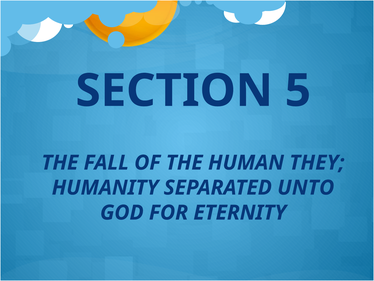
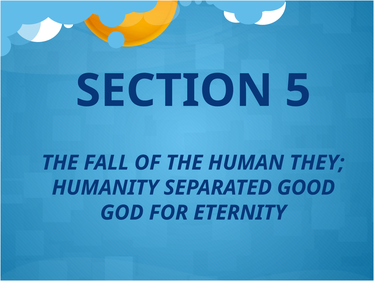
UNTO: UNTO -> GOOD
